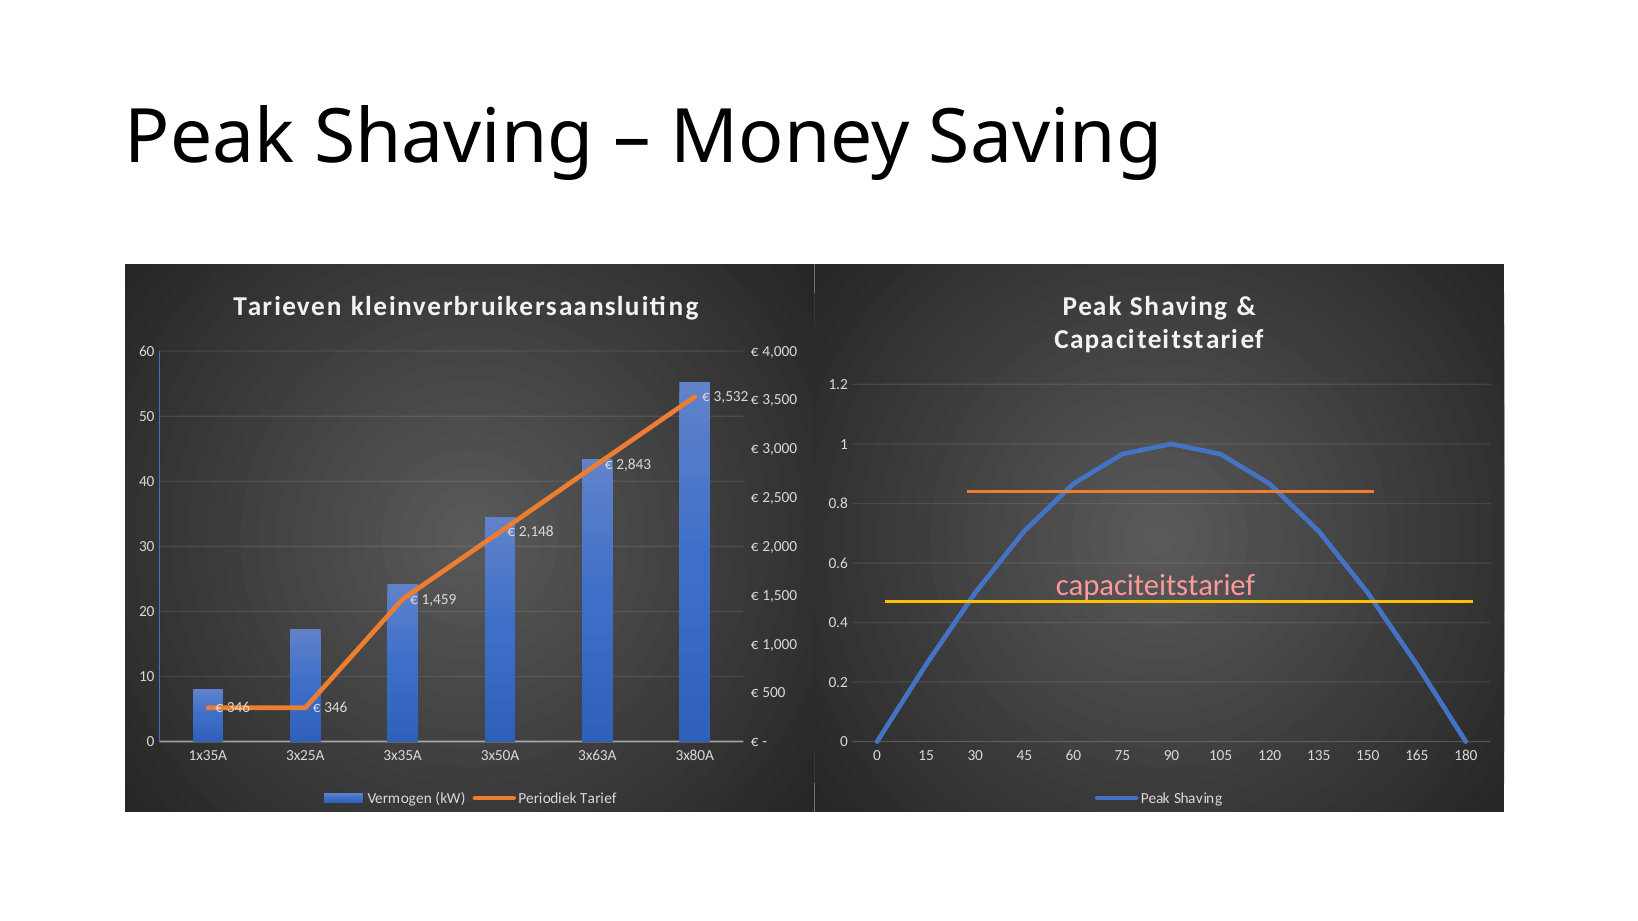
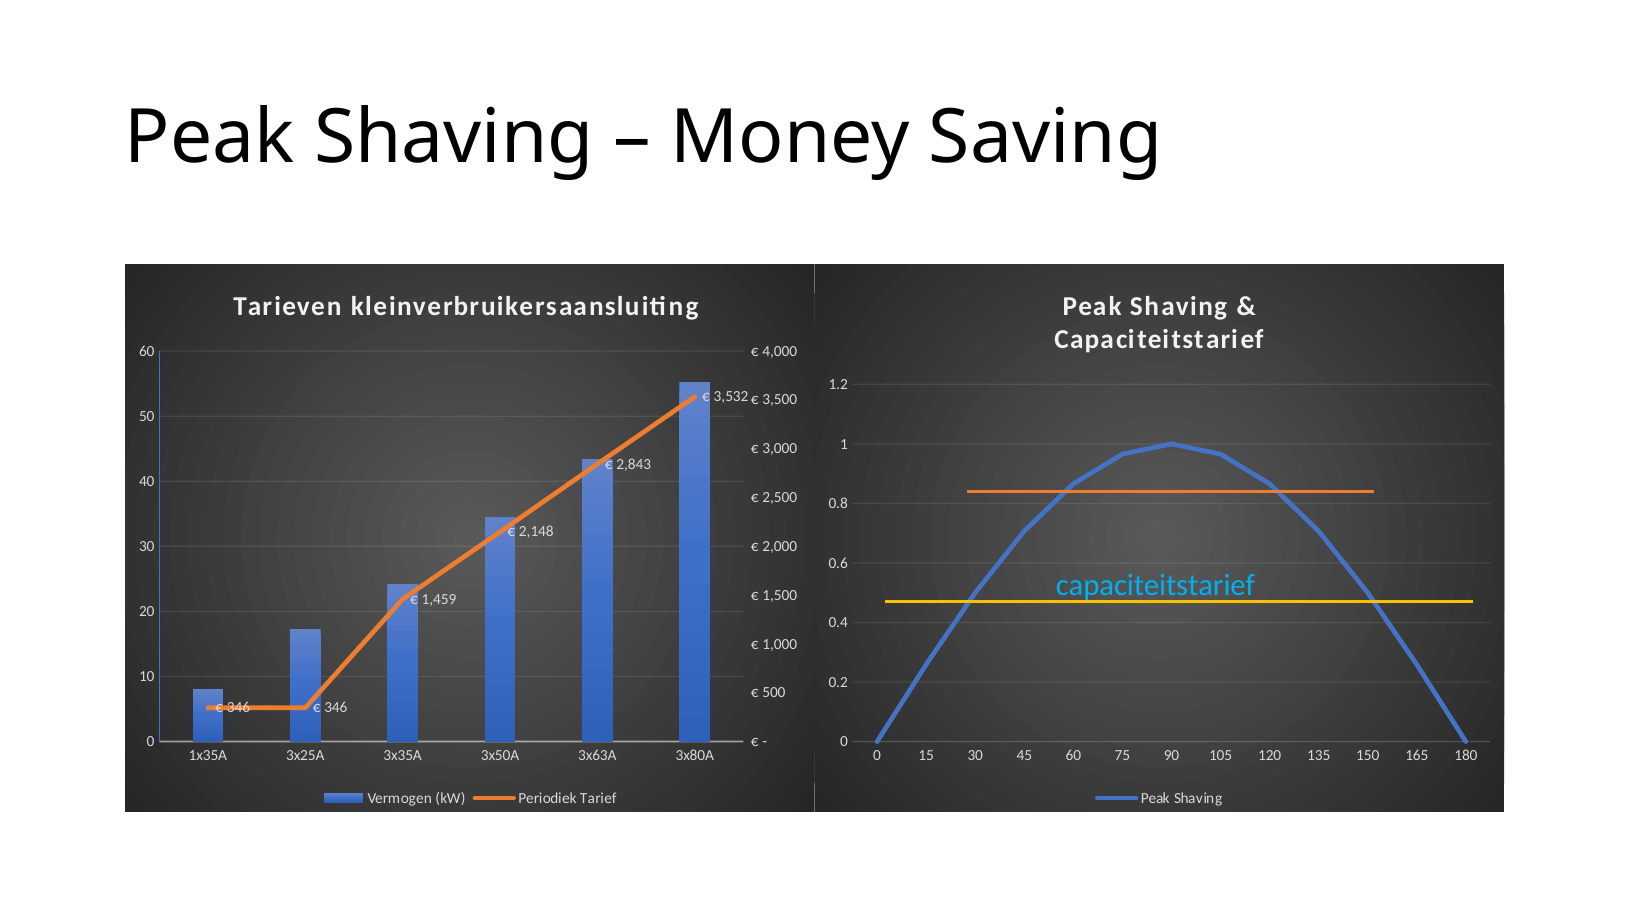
capaciteitstarief at (1155, 586) colour: pink -> light blue
